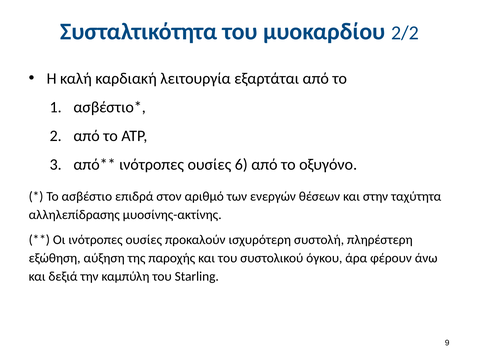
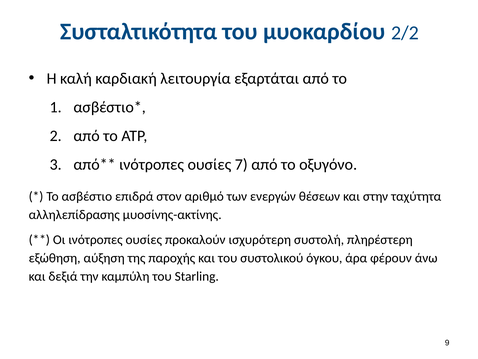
6: 6 -> 7
